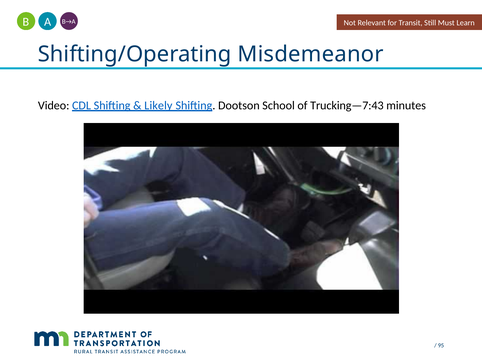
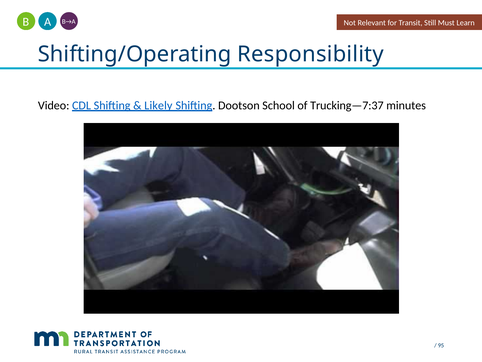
Misdemeanor: Misdemeanor -> Responsibility
Trucking—7:43: Trucking—7:43 -> Trucking—7:37
